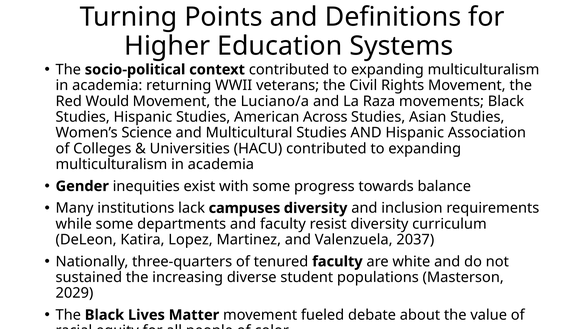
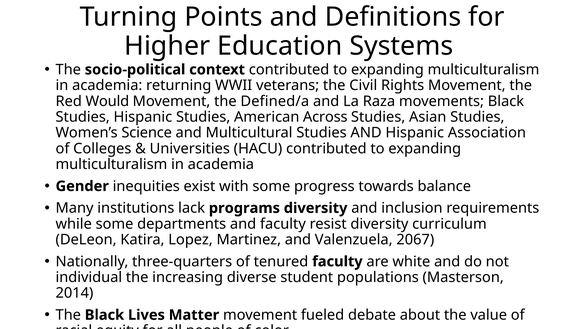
Luciano/a: Luciano/a -> Defined/a
campuses: campuses -> programs
2037: 2037 -> 2067
sustained: sustained -> individual
2029: 2029 -> 2014
